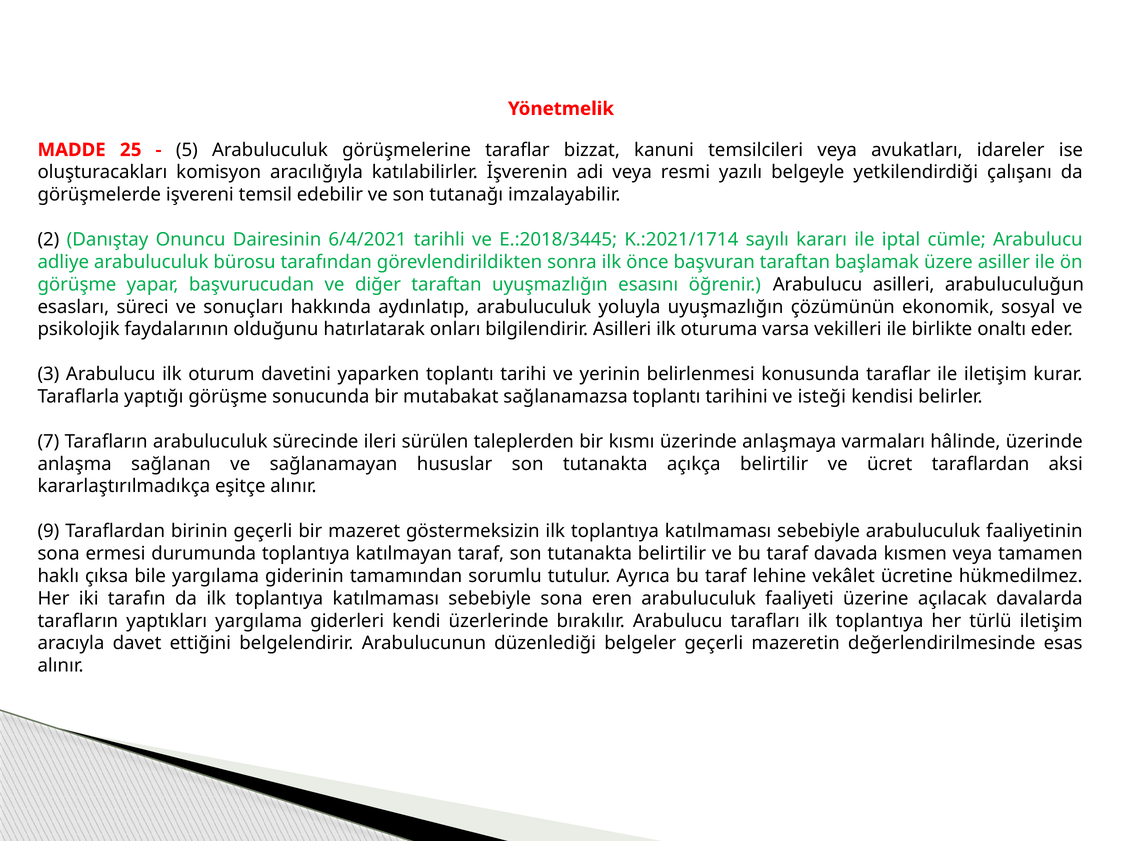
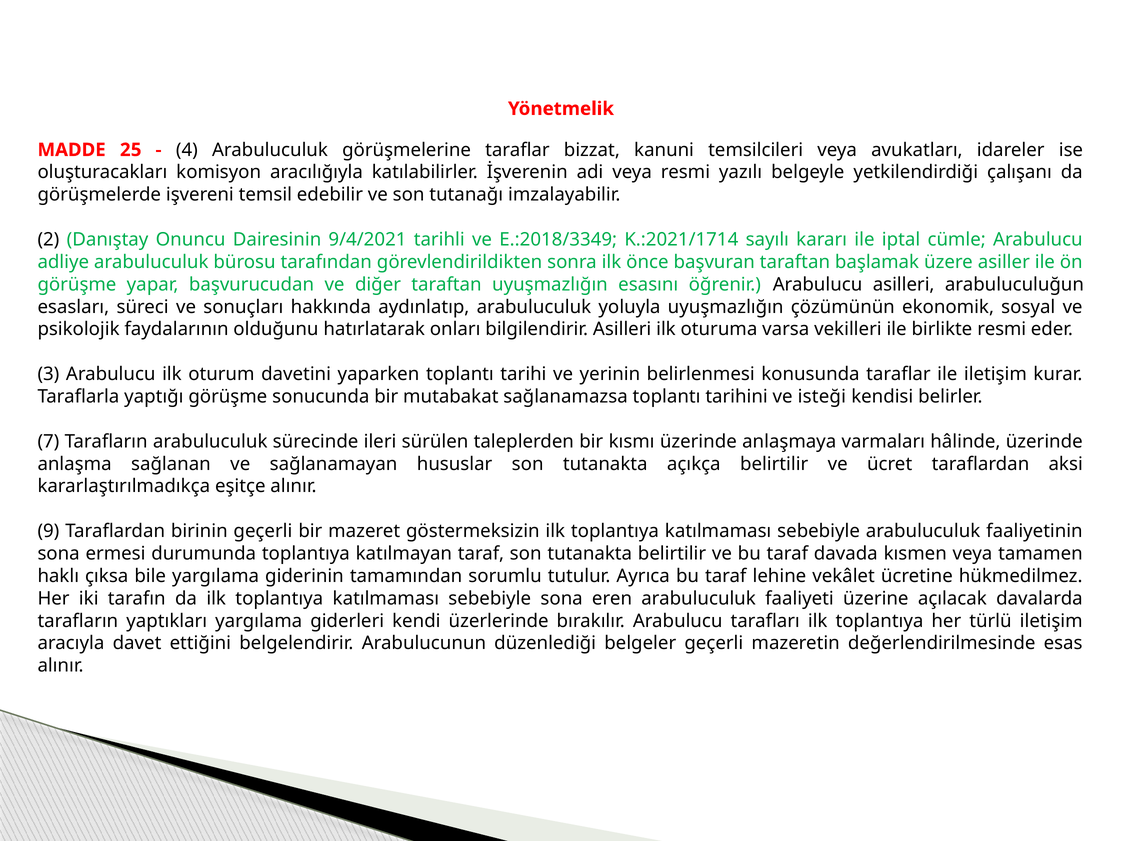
5: 5 -> 4
6/4/2021: 6/4/2021 -> 9/4/2021
E.:2018/3445: E.:2018/3445 -> E.:2018/3349
birlikte onaltı: onaltı -> resmi
